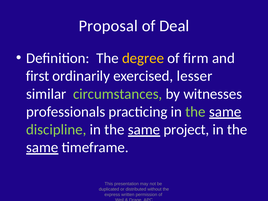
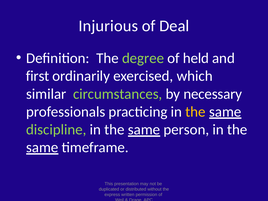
Proposal: Proposal -> Injurious
degree colour: yellow -> light green
firm: firm -> held
lesser: lesser -> which
witnesses: witnesses -> necessary
the at (195, 112) colour: light green -> yellow
project: project -> person
